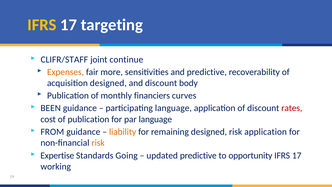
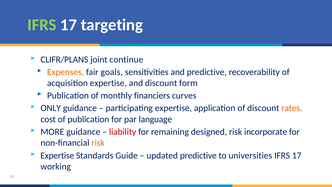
IFRS at (42, 25) colour: yellow -> light green
CLIFR/STAFF: CLIFR/STAFF -> CLIFR/PLANS
more: more -> goals
acquisition designed: designed -> expertise
body: body -> form
BEEN: BEEN -> ONLY
participating language: language -> expertise
rates colour: red -> orange
FROM: FROM -> MORE
liability colour: orange -> red
risk application: application -> incorporate
Going: Going -> Guide
opportunity: opportunity -> universities
